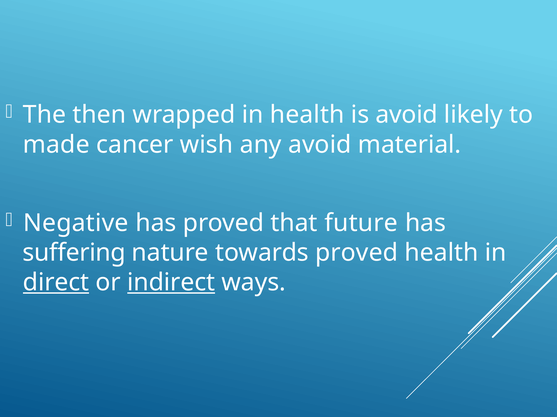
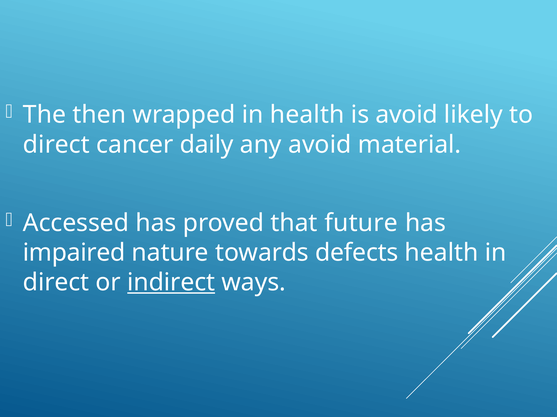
made at (56, 145): made -> direct
wish: wish -> daily
Negative: Negative -> Accessed
suffering: suffering -> impaired
towards proved: proved -> defects
direct at (56, 283) underline: present -> none
